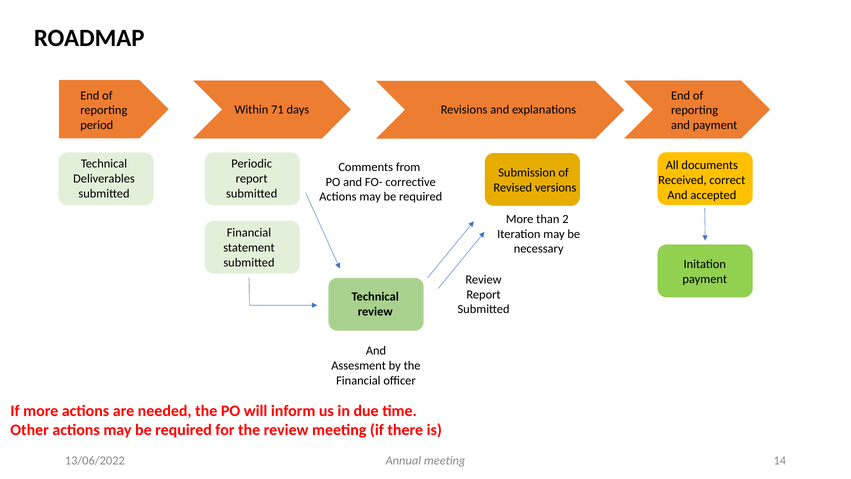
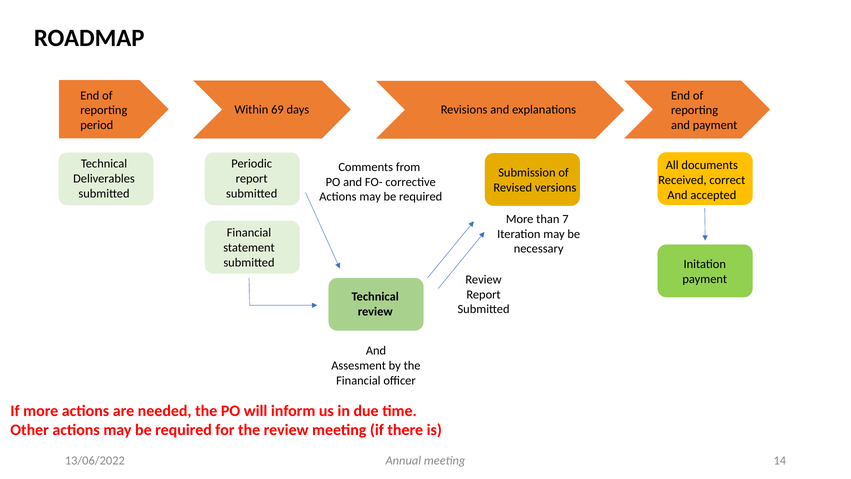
71: 71 -> 69
2: 2 -> 7
